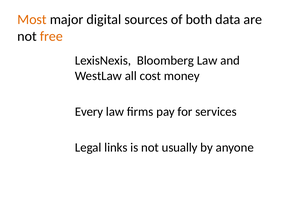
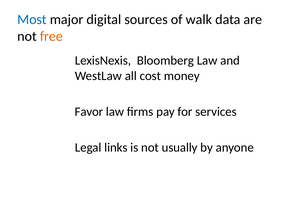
Most colour: orange -> blue
both: both -> walk
Every: Every -> Favor
